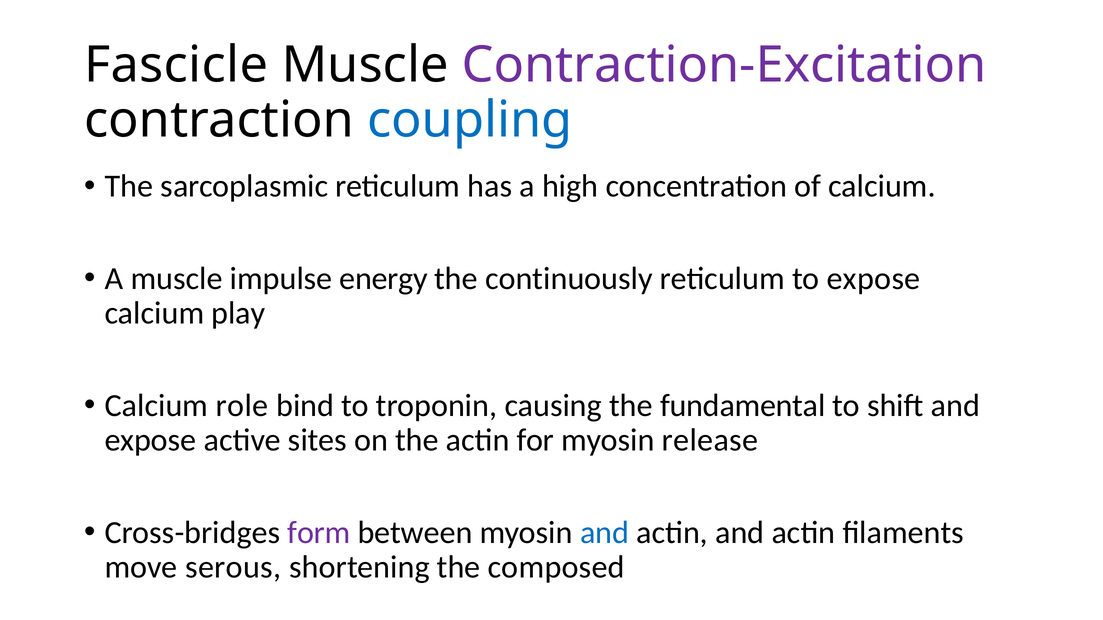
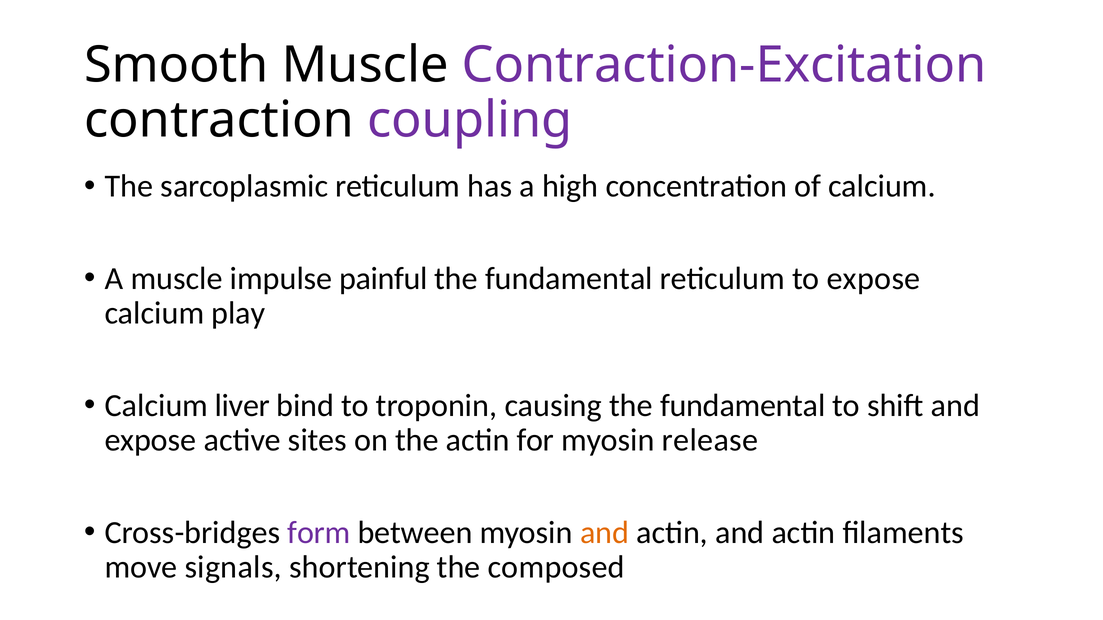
Fascicle: Fascicle -> Smooth
coupling colour: blue -> purple
energy: energy -> painful
continuously at (569, 279): continuously -> fundamental
role: role -> liver
and at (605, 533) colour: blue -> orange
serous: serous -> signals
